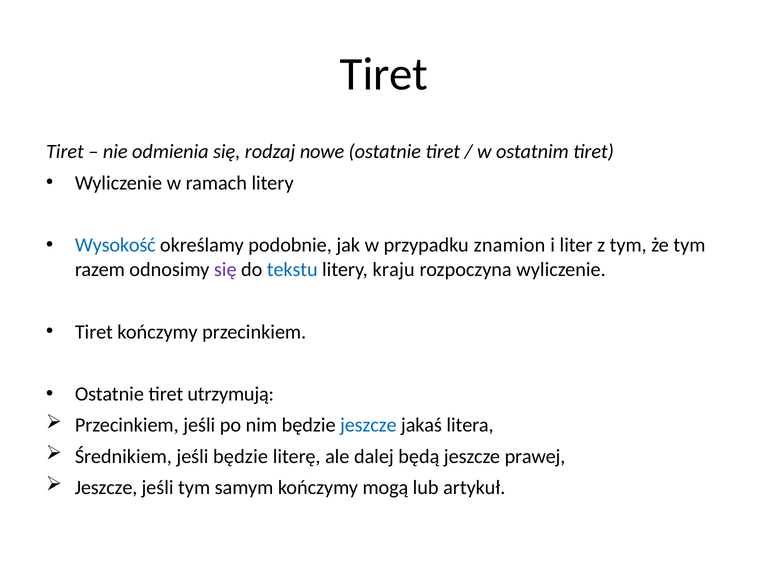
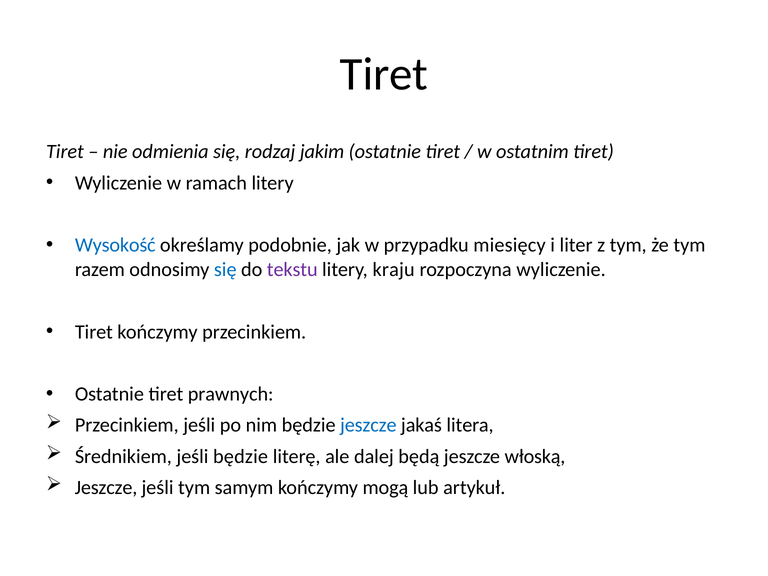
nowe: nowe -> jakim
znamion: znamion -> miesięcy
się at (225, 270) colour: purple -> blue
tekstu colour: blue -> purple
utrzymują: utrzymują -> prawnych
prawej: prawej -> włoską
